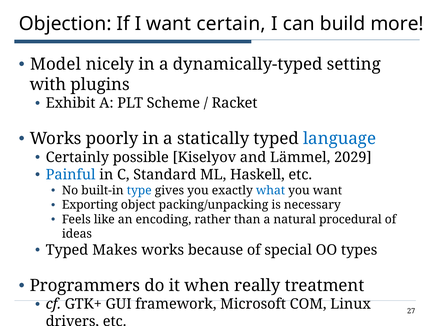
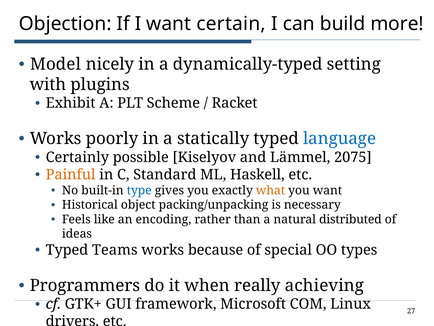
2029: 2029 -> 2075
Painful colour: blue -> orange
what colour: blue -> orange
Exporting: Exporting -> Historical
procedural: procedural -> distributed
Makes: Makes -> Teams
treatment: treatment -> achieving
